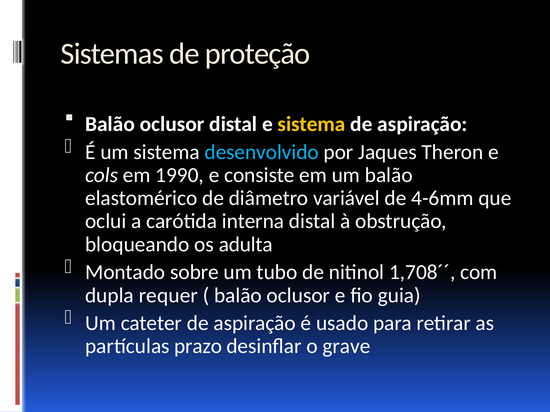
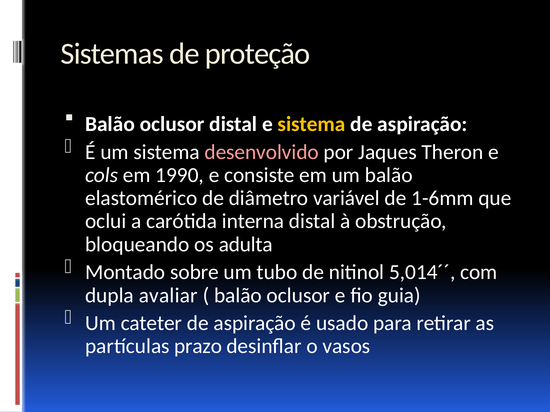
desenvolvido colour: light blue -> pink
4-6mm: 4-6mm -> 1-6mm
1,708´´: 1,708´´ -> 5,014´´
requer: requer -> avaliar
grave: grave -> vasos
